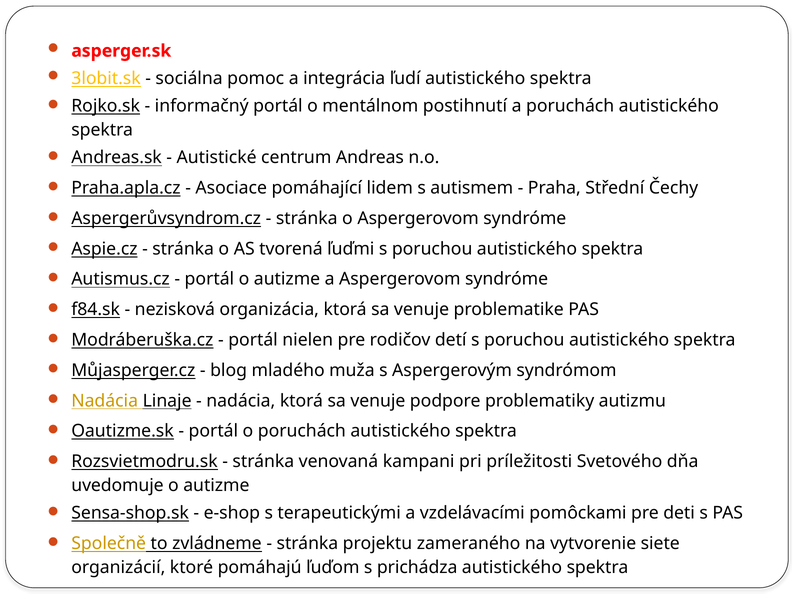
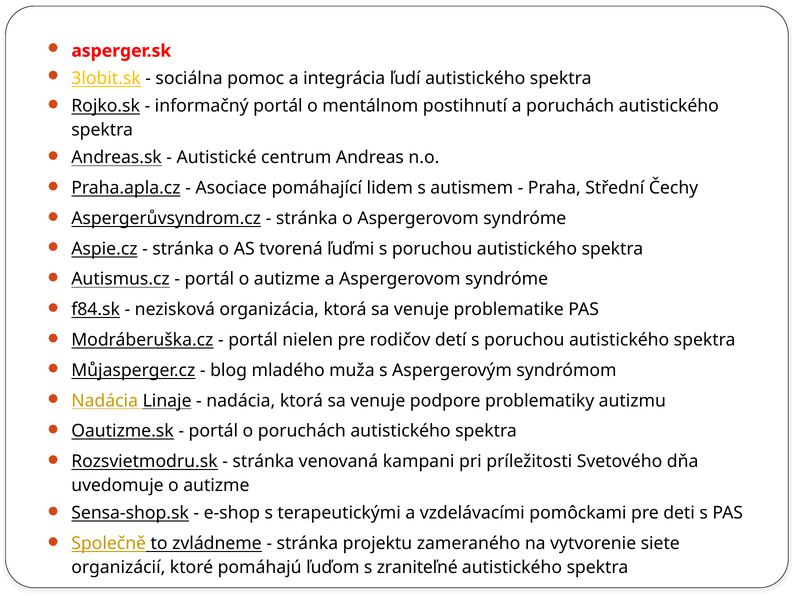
prichádza: prichádza -> zraniteľné
